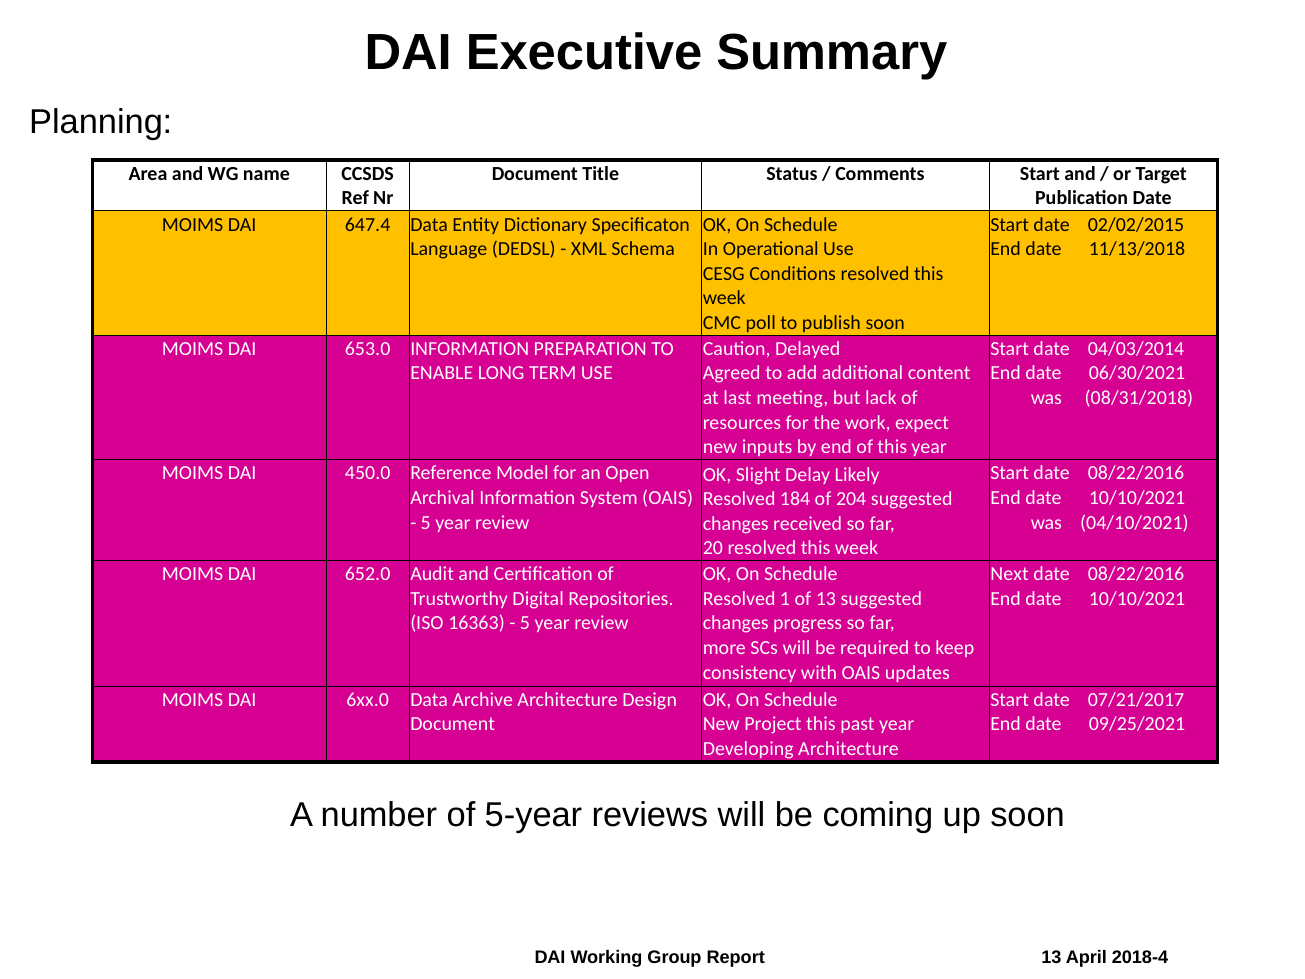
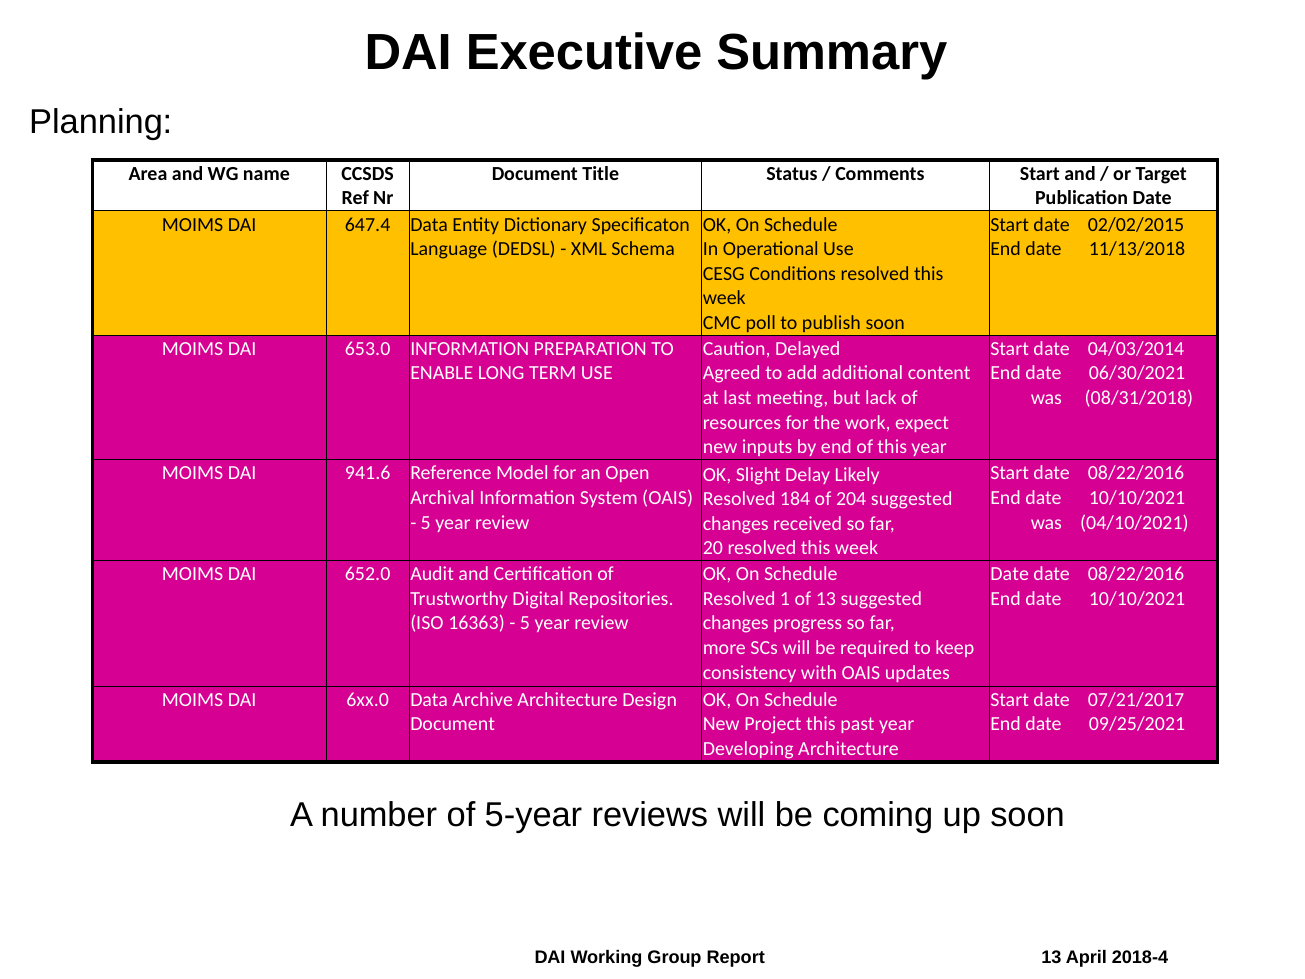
450.0: 450.0 -> 941.6
Next at (1010, 574): Next -> Date
